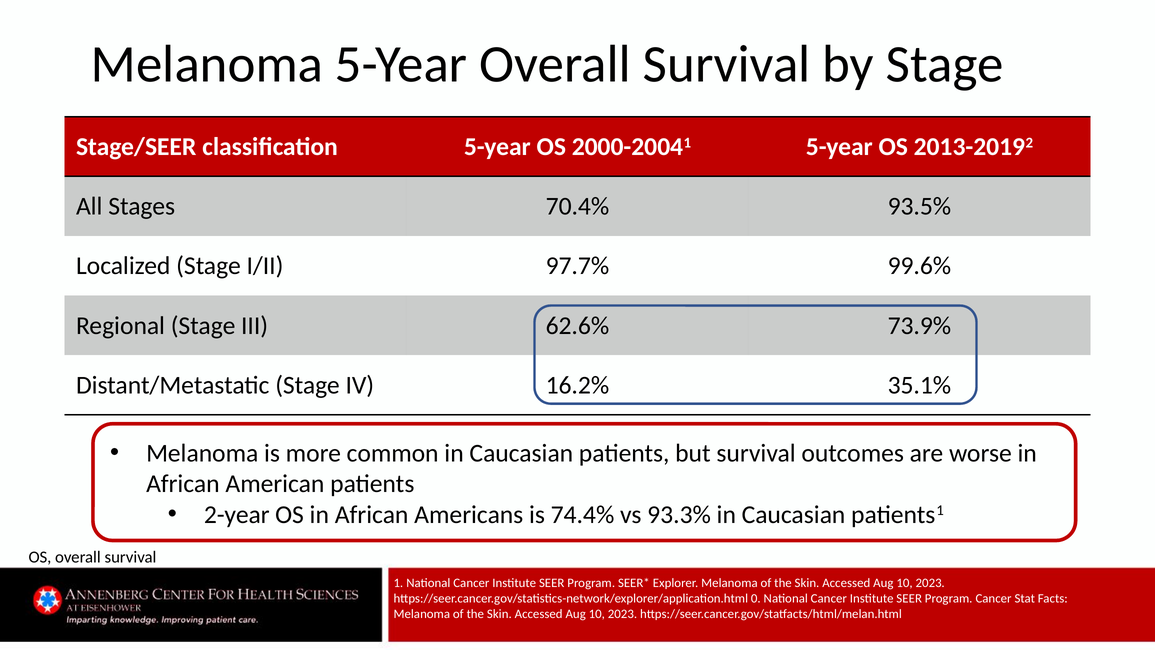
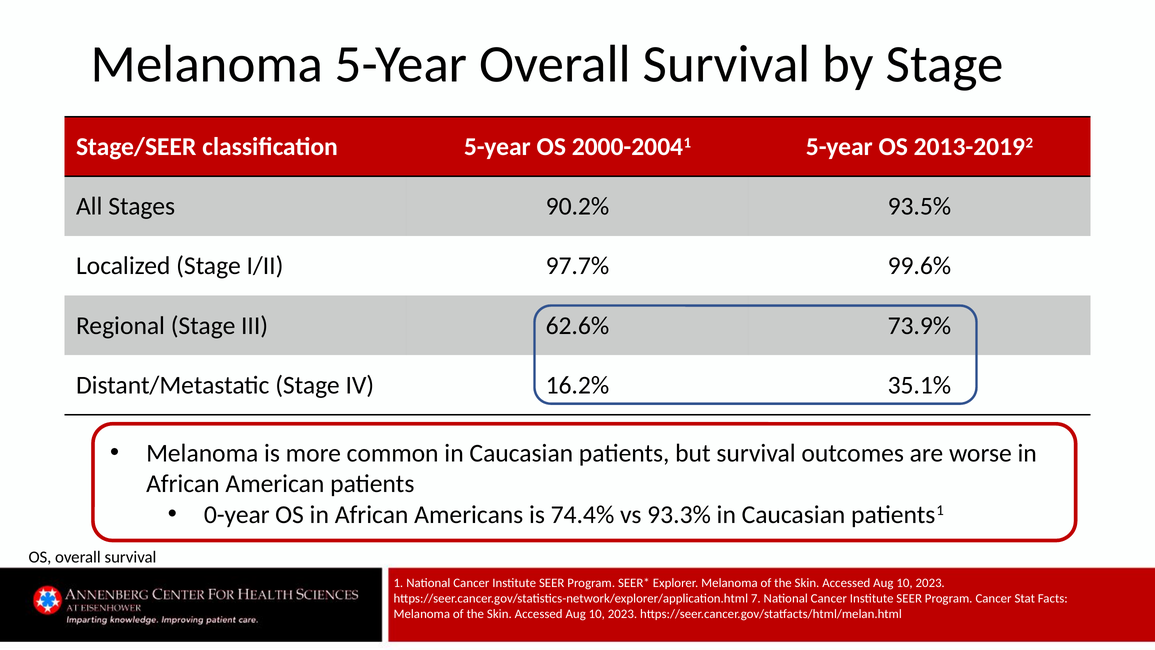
70.4%: 70.4% -> 90.2%
2-year: 2-year -> 0-year
0: 0 -> 7
